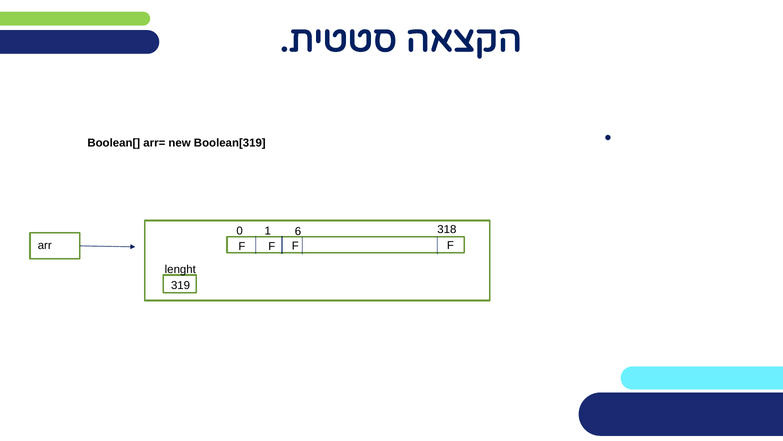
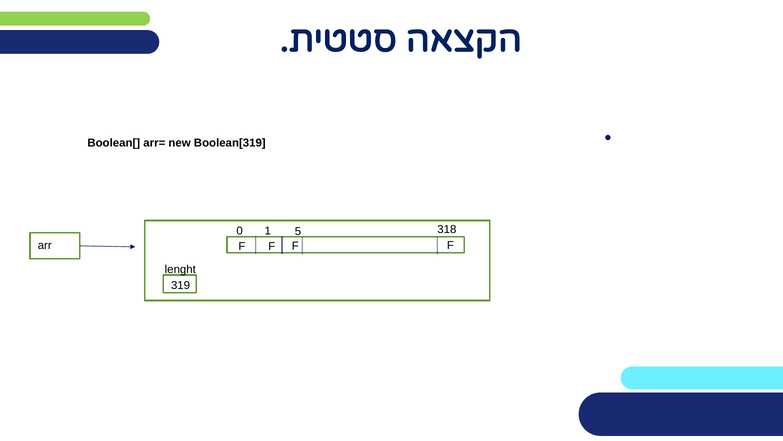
6: 6 -> 5
